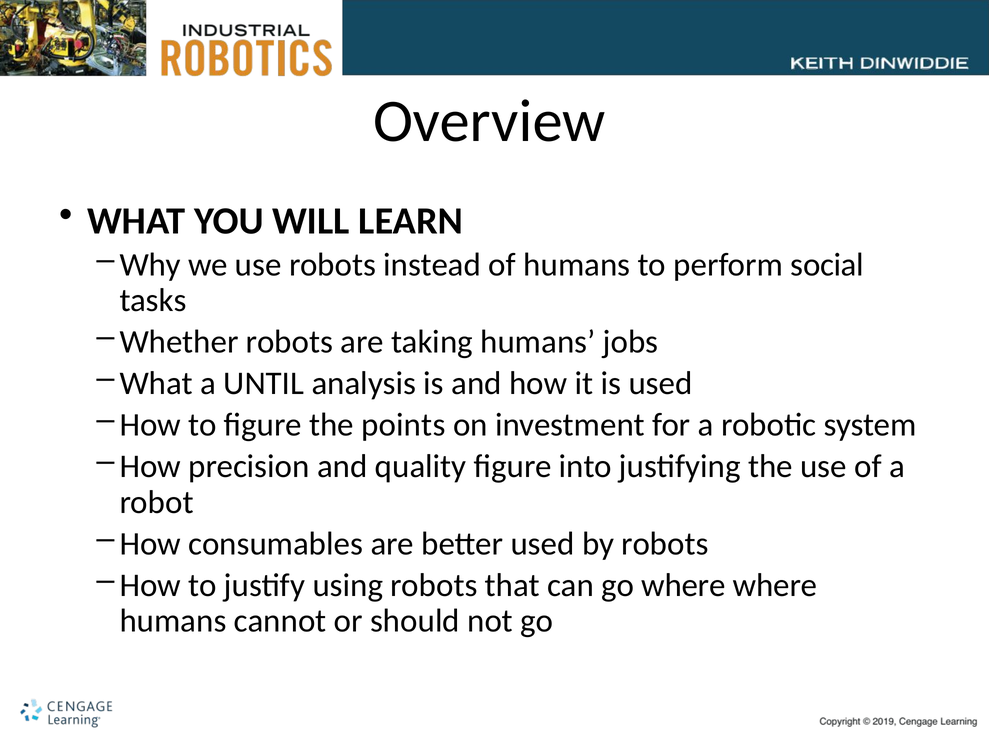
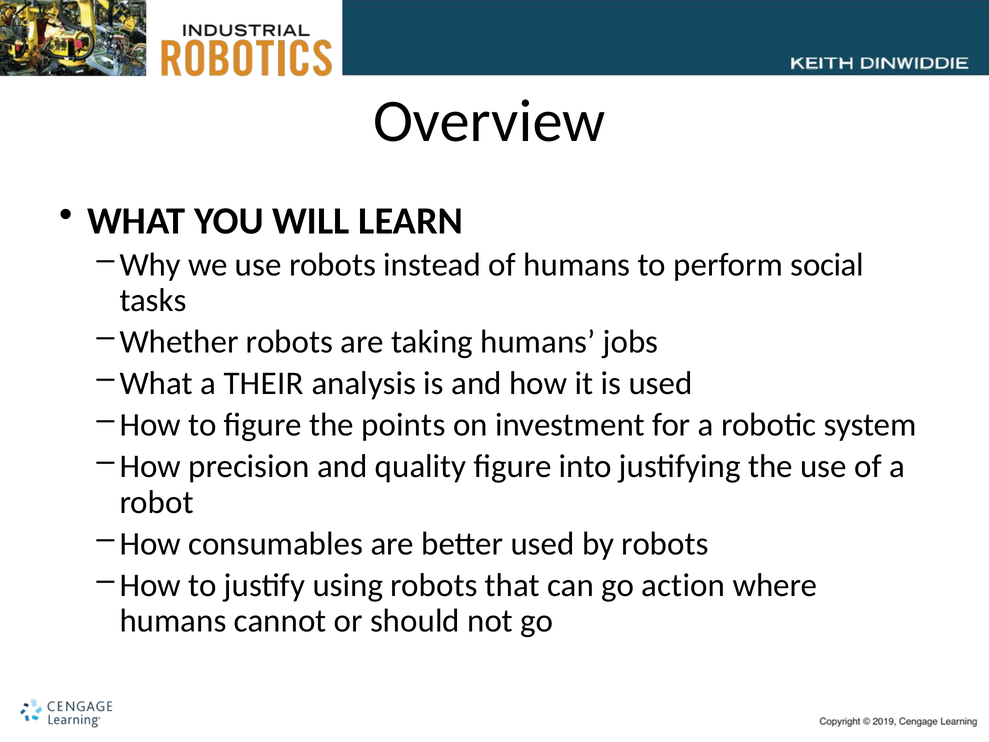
UNTIL: UNTIL -> THEIR
go where: where -> action
